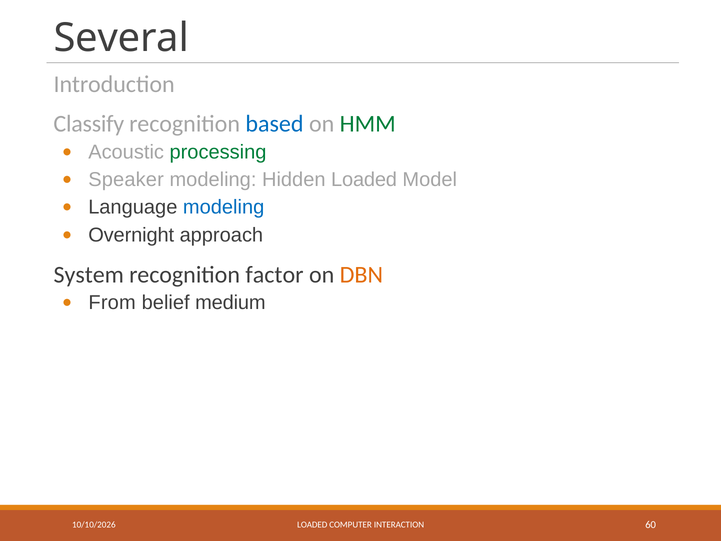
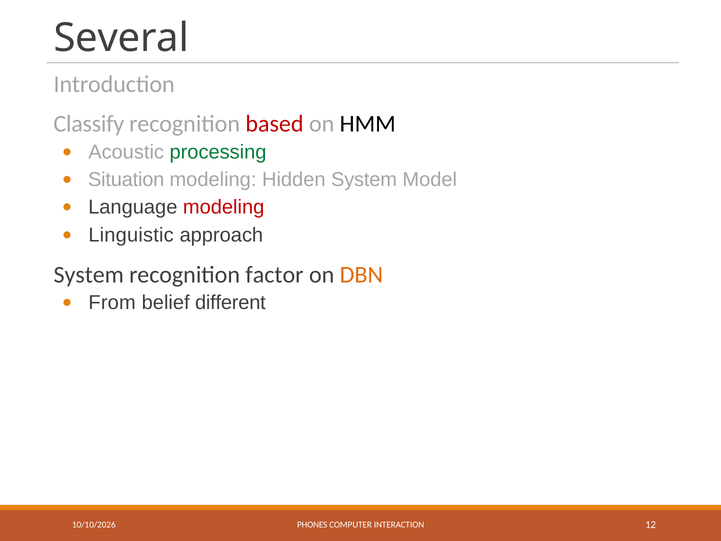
based colour: blue -> red
HMM colour: green -> black
Speaker: Speaker -> Situation
Hidden Loaded: Loaded -> System
modeling at (224, 207) colour: blue -> red
Overnight: Overnight -> Linguistic
medium: medium -> different
LOADED at (312, 524): LOADED -> PHONES
60: 60 -> 12
